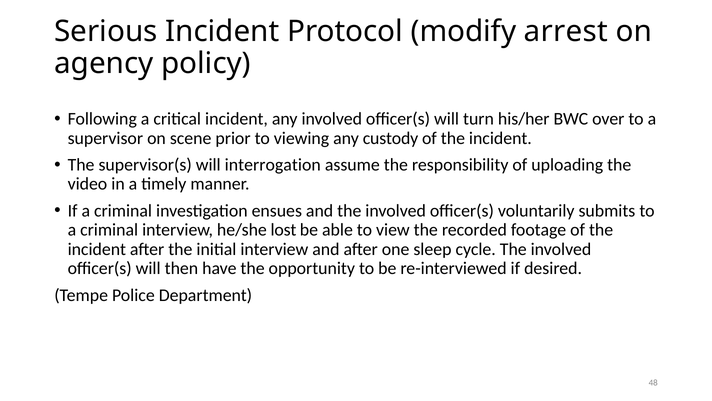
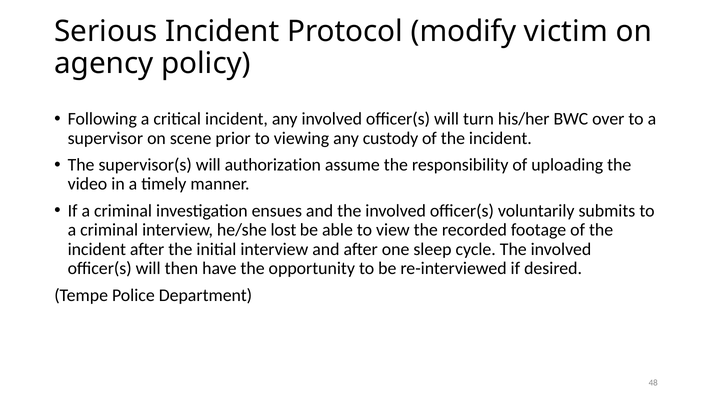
arrest: arrest -> victim
interrogation: interrogation -> authorization
